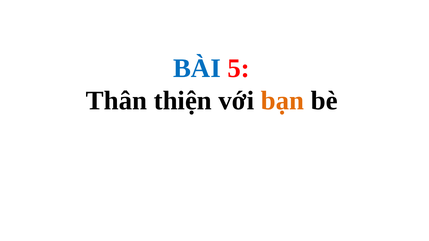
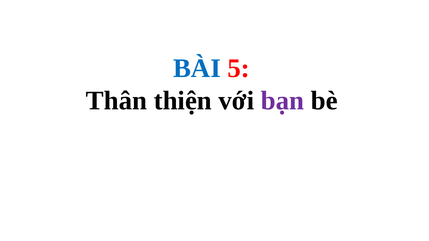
bạn colour: orange -> purple
